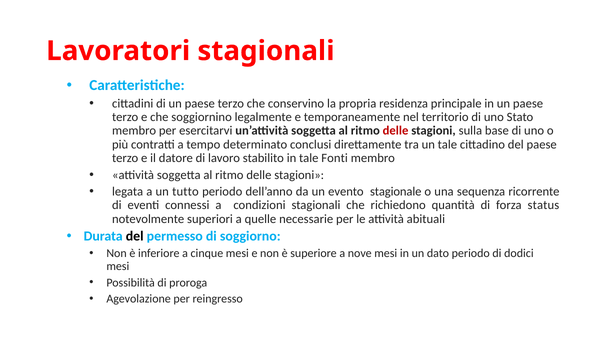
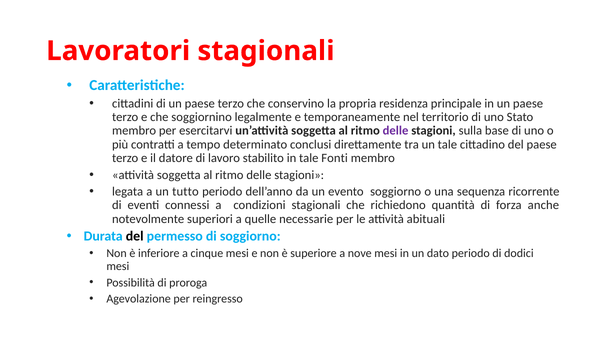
delle at (396, 131) colour: red -> purple
evento stagionale: stagionale -> soggiorno
status: status -> anche
